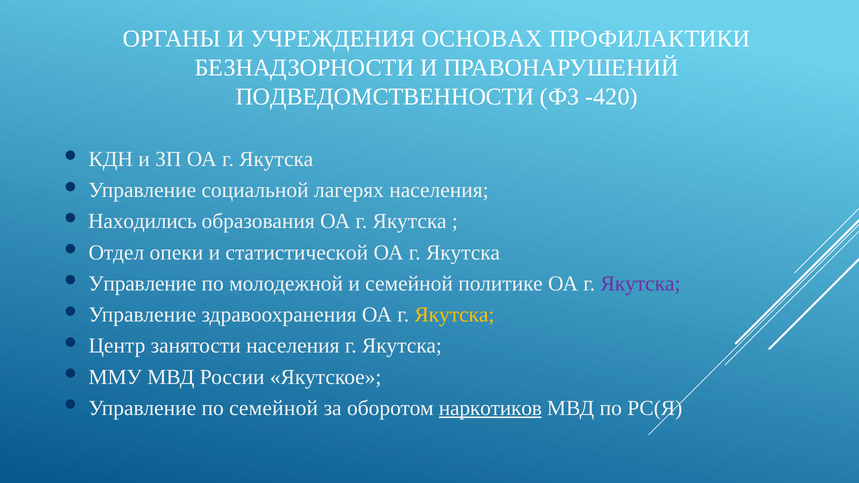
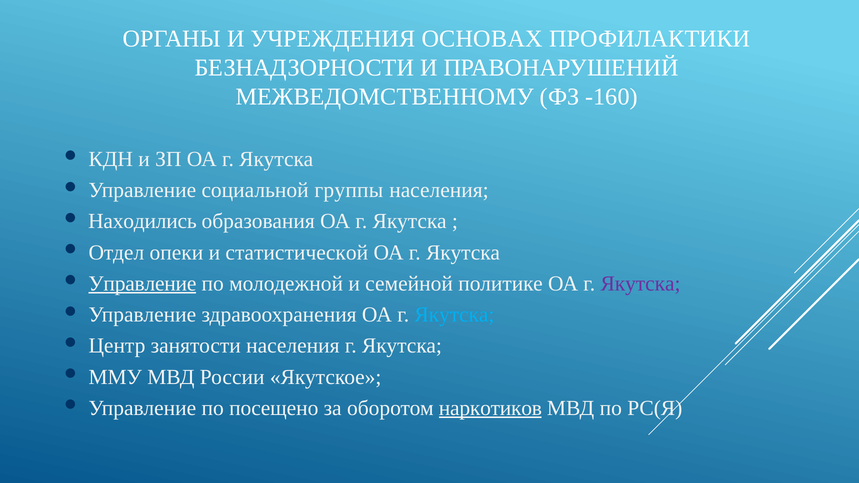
ПОДВЕДОМСТВЕННОСТИ: ПОДВЕДОМСТВЕННОСТИ -> МЕЖВЕДОМСТВЕННОМУ
-420: -420 -> -160
лагерях: лагерях -> группы
Управление at (142, 284) underline: none -> present
Якутска at (454, 315) colour: yellow -> light blue
по семейной: семейной -> посещено
